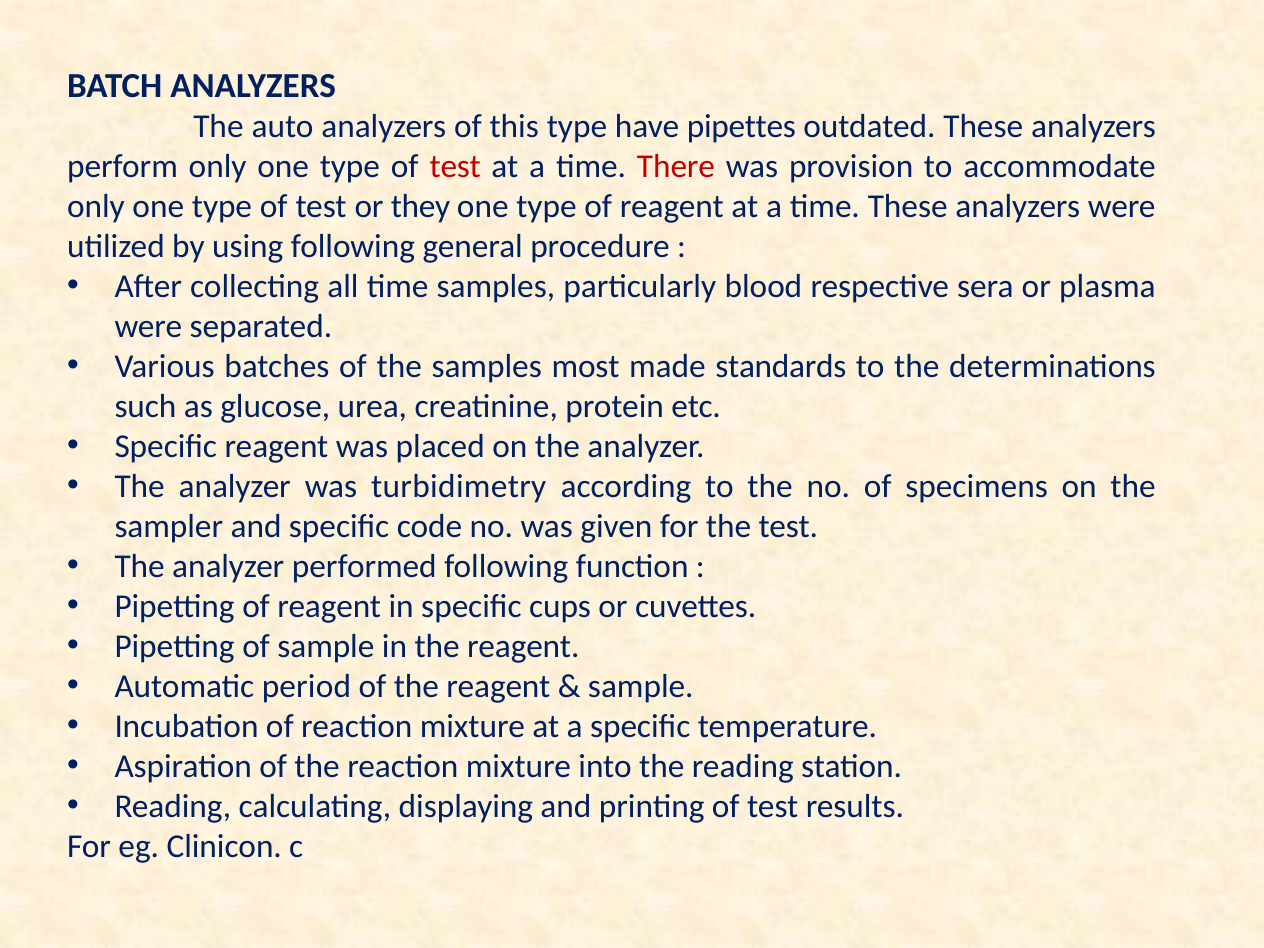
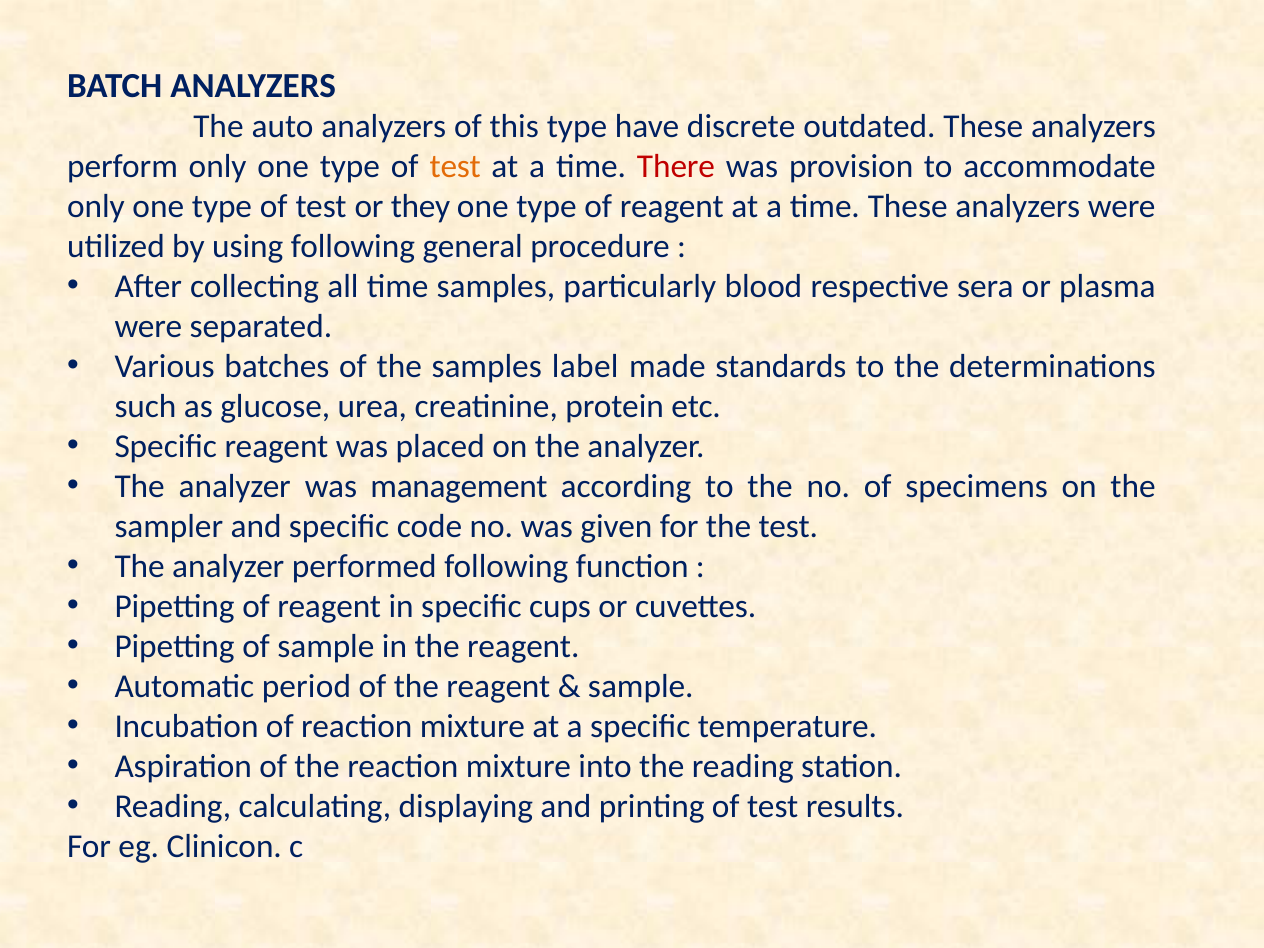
pipettes: pipettes -> discrete
test at (455, 167) colour: red -> orange
most: most -> label
turbidimetry: turbidimetry -> management
